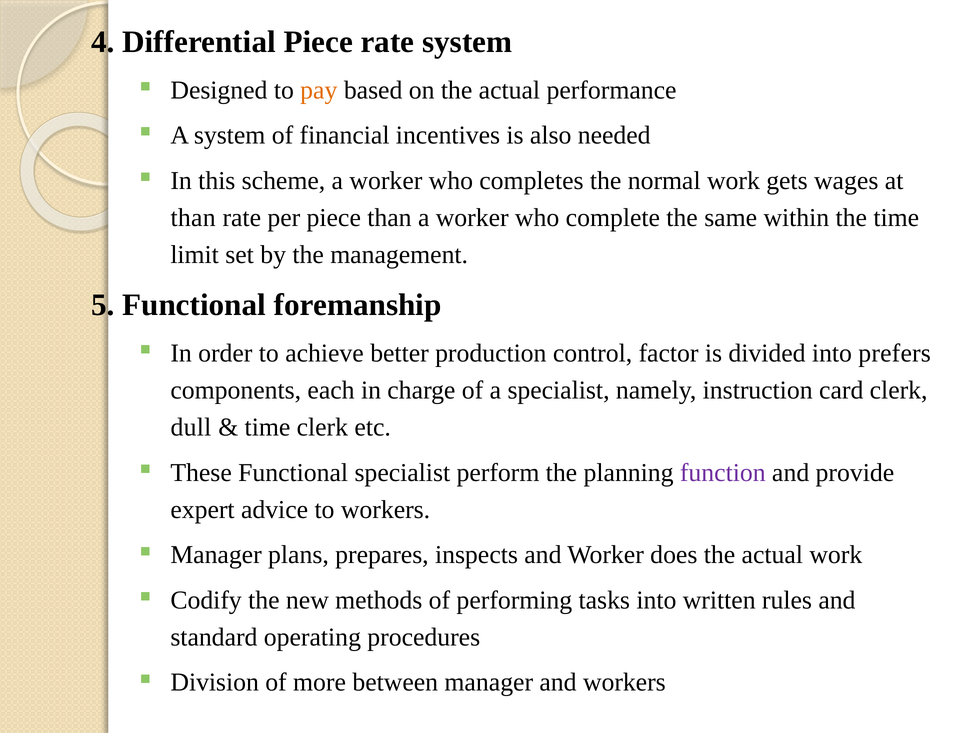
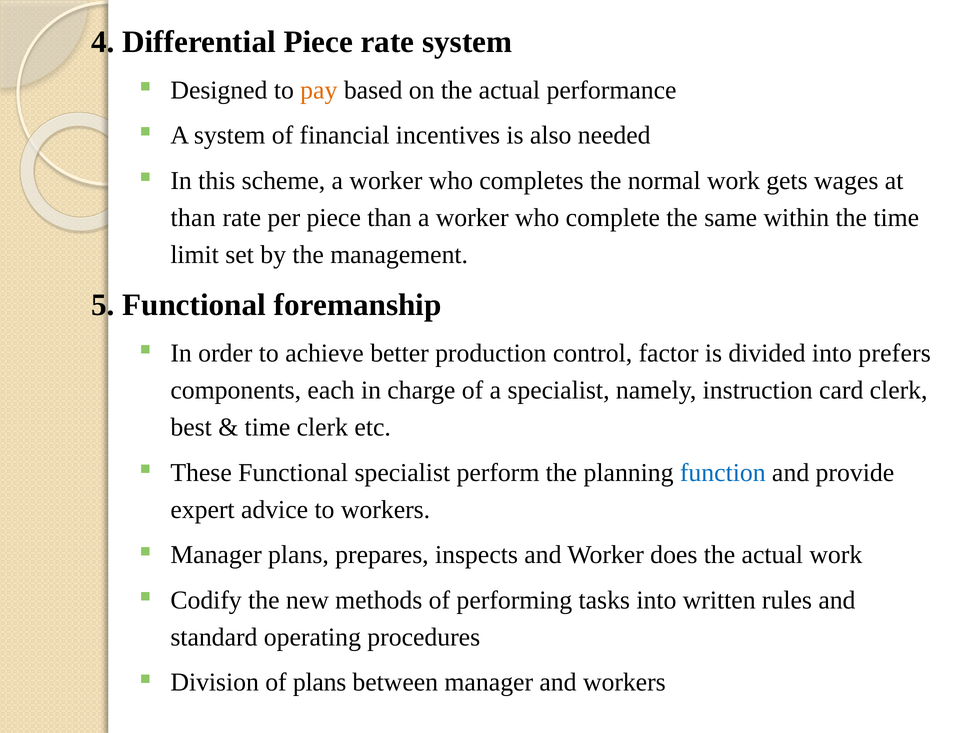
dull: dull -> best
function colour: purple -> blue
of more: more -> plans
